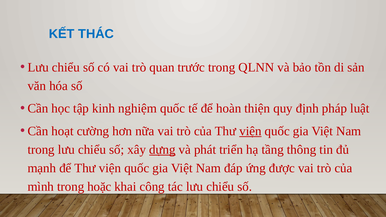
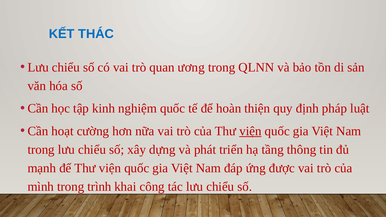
trước: trước -> ương
dựng underline: present -> none
hoặc: hoặc -> trình
